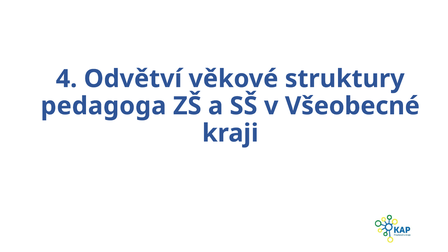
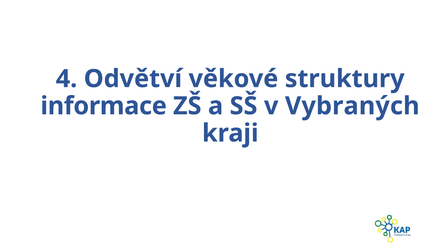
pedagoga: pedagoga -> informace
Všeobecné: Všeobecné -> Vybraných
